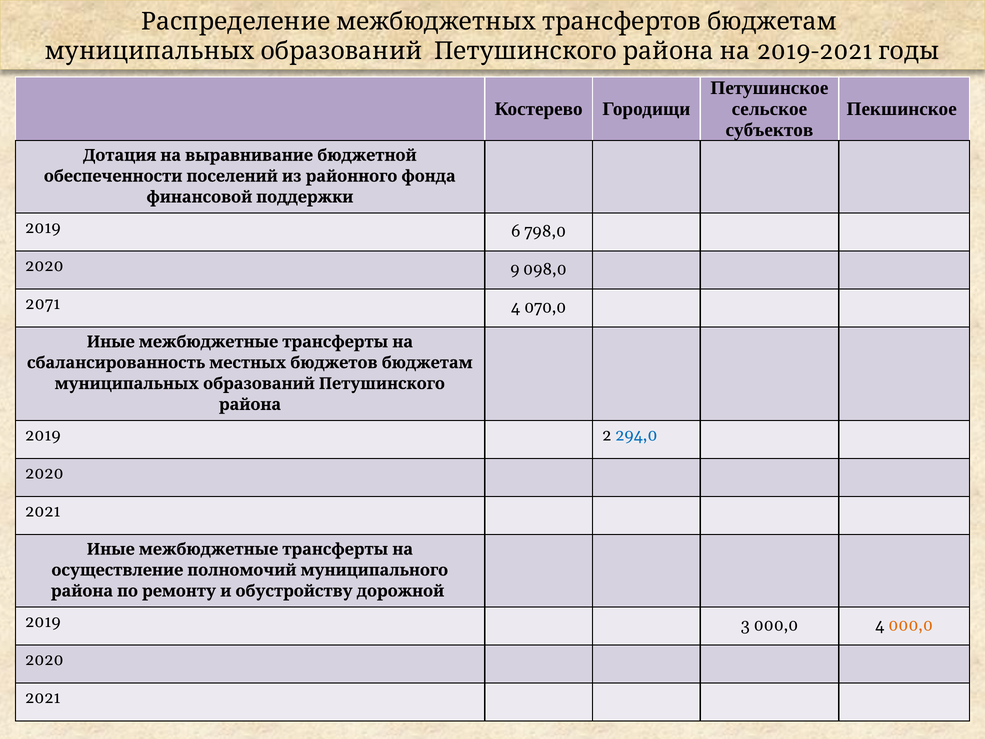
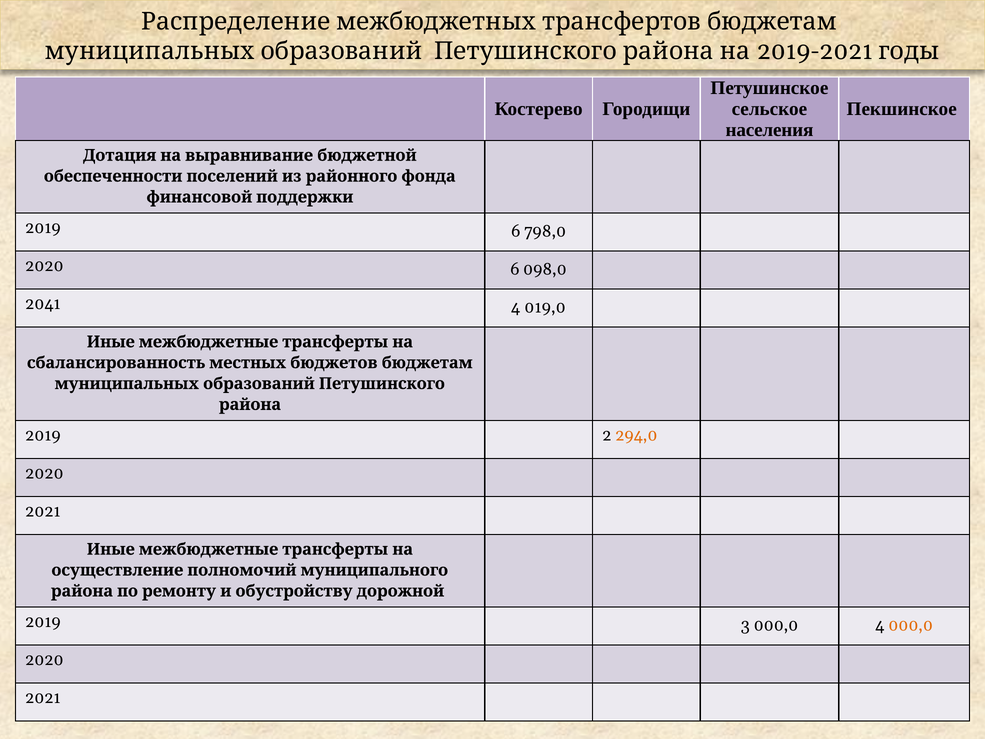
субъектов: субъектов -> населения
2020 9: 9 -> 6
2071: 2071 -> 2041
070,0: 070,0 -> 019,0
294,0 colour: blue -> orange
